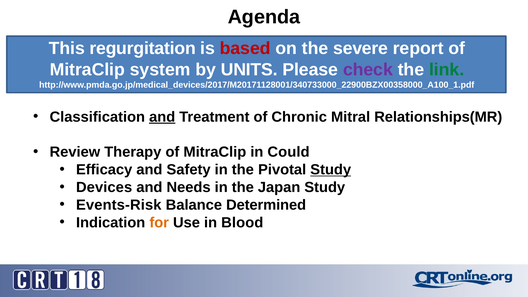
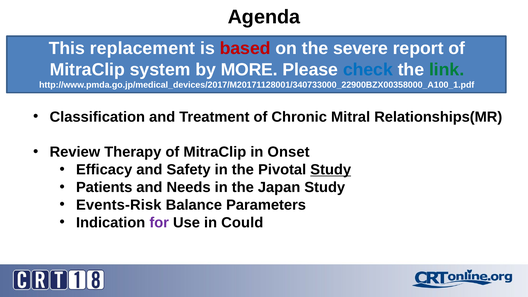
regurgitation: regurgitation -> replacement
UNITS: UNITS -> MORE
check colour: purple -> blue
and at (162, 117) underline: present -> none
Could: Could -> Onset
Devices: Devices -> Patients
Determined: Determined -> Parameters
for colour: orange -> purple
Blood: Blood -> Could
